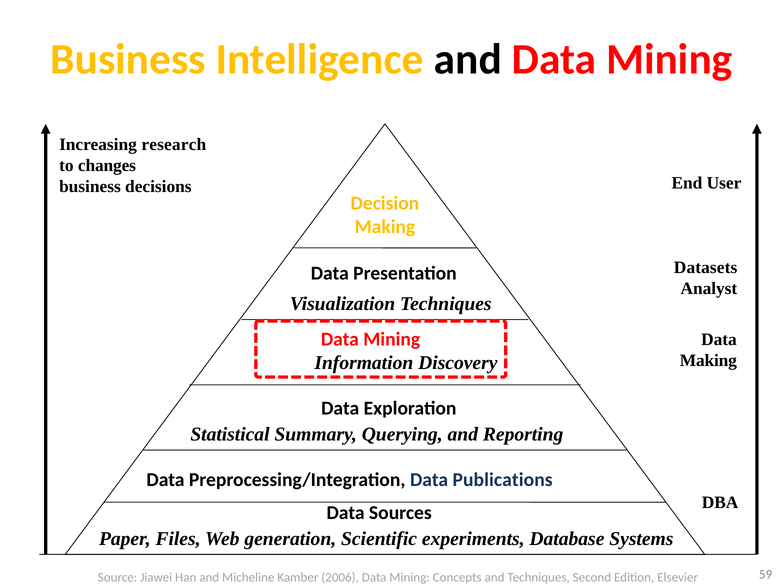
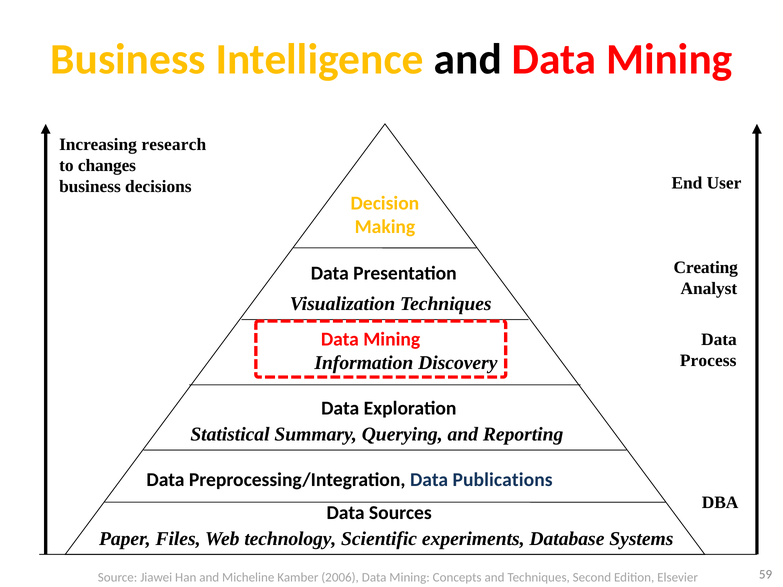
Datasets: Datasets -> Creating
Making at (708, 360): Making -> Process
generation: generation -> technology
